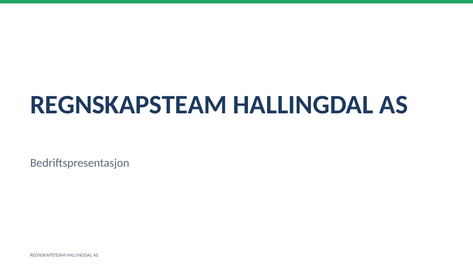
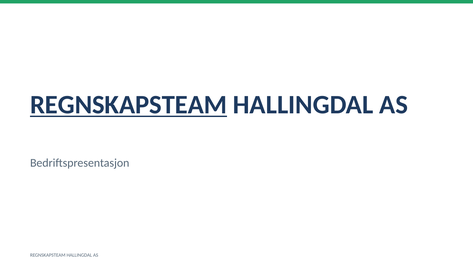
REGNSKAPSTEAM at (129, 105) underline: none -> present
